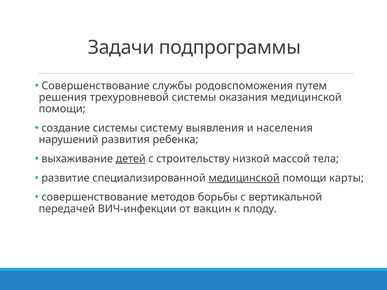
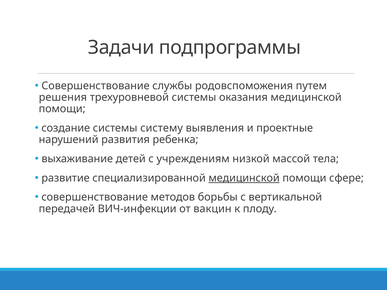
населения: населения -> проектные
детей underline: present -> none
строительству: строительству -> учреждениям
карты: карты -> сфере
